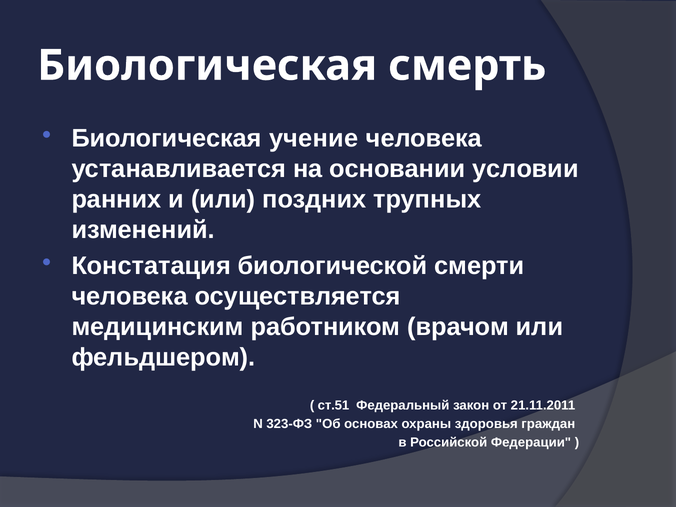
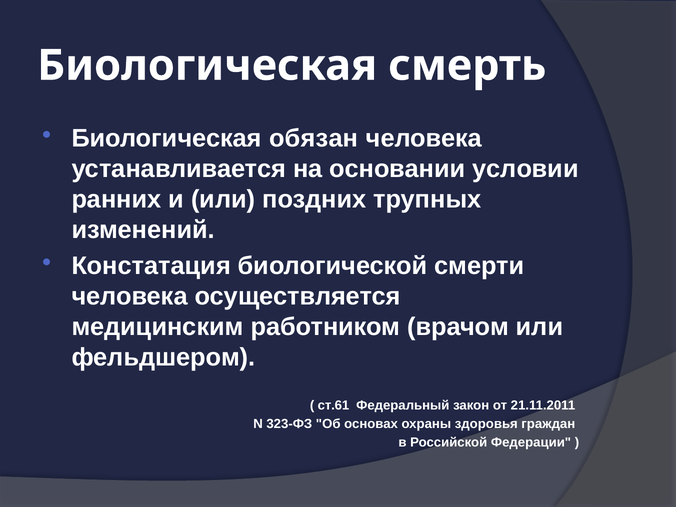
учение: учение -> обязан
ст.51: ст.51 -> ст.61
